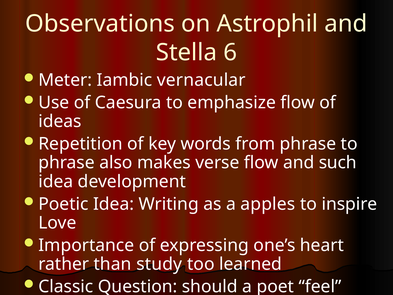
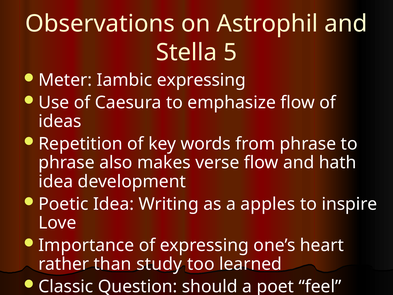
6: 6 -> 5
Iambic vernacular: vernacular -> expressing
such: such -> hath
